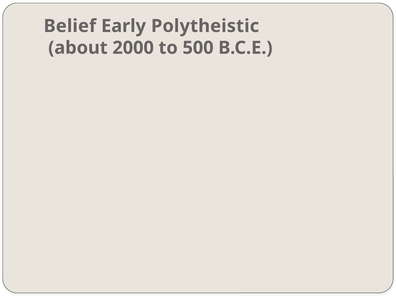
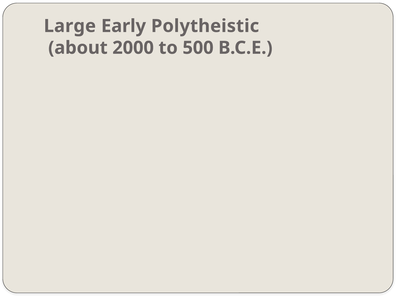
Belief: Belief -> Large
